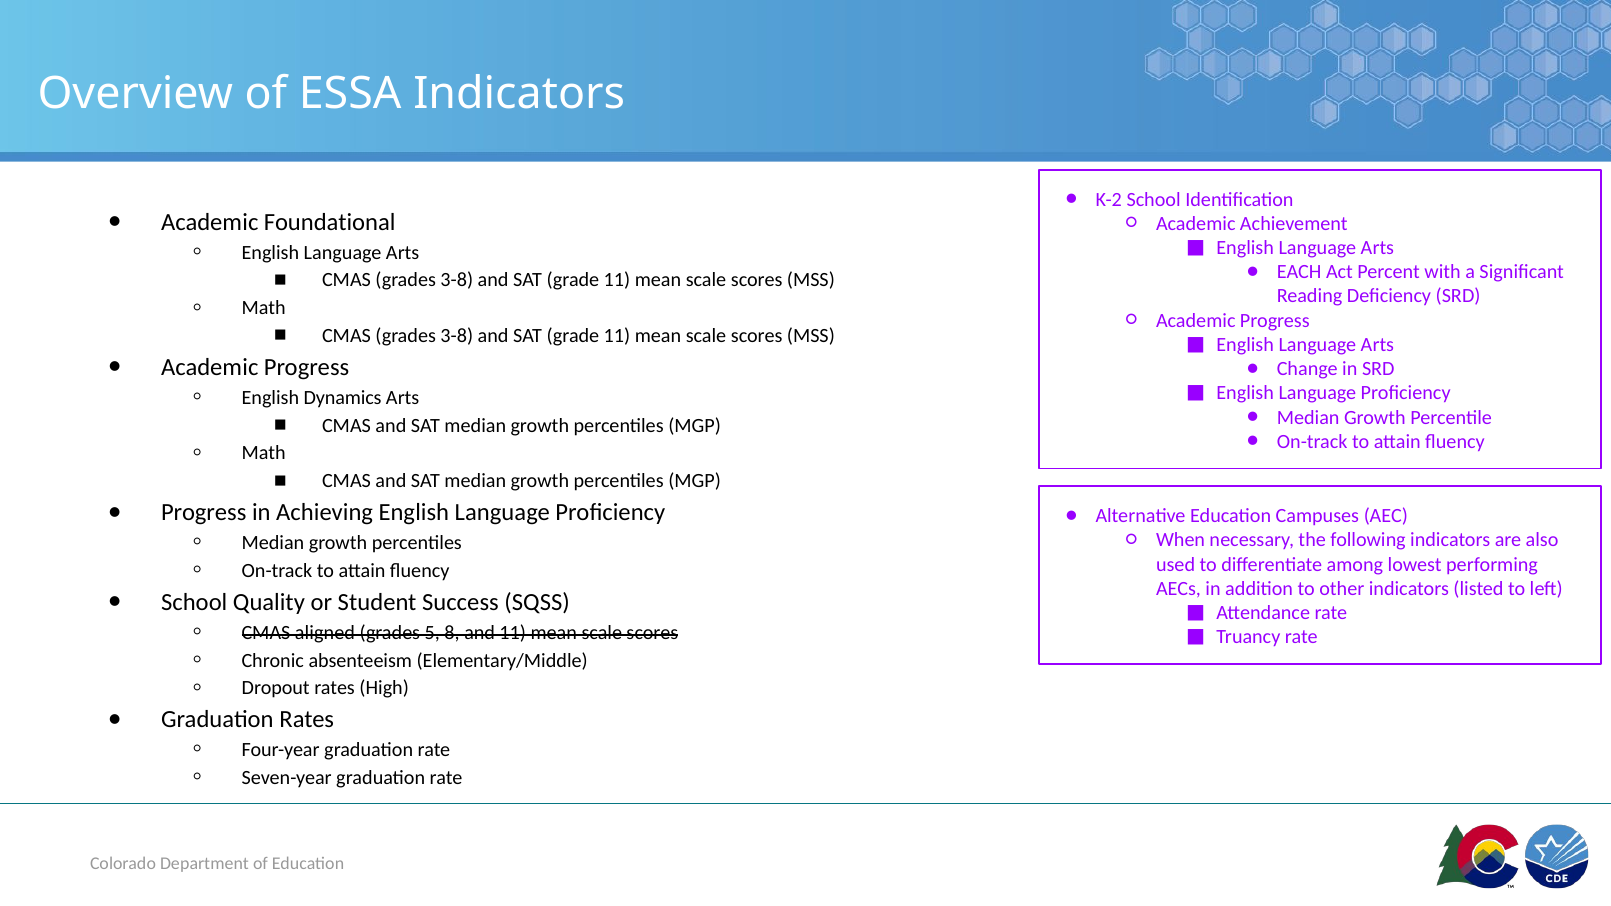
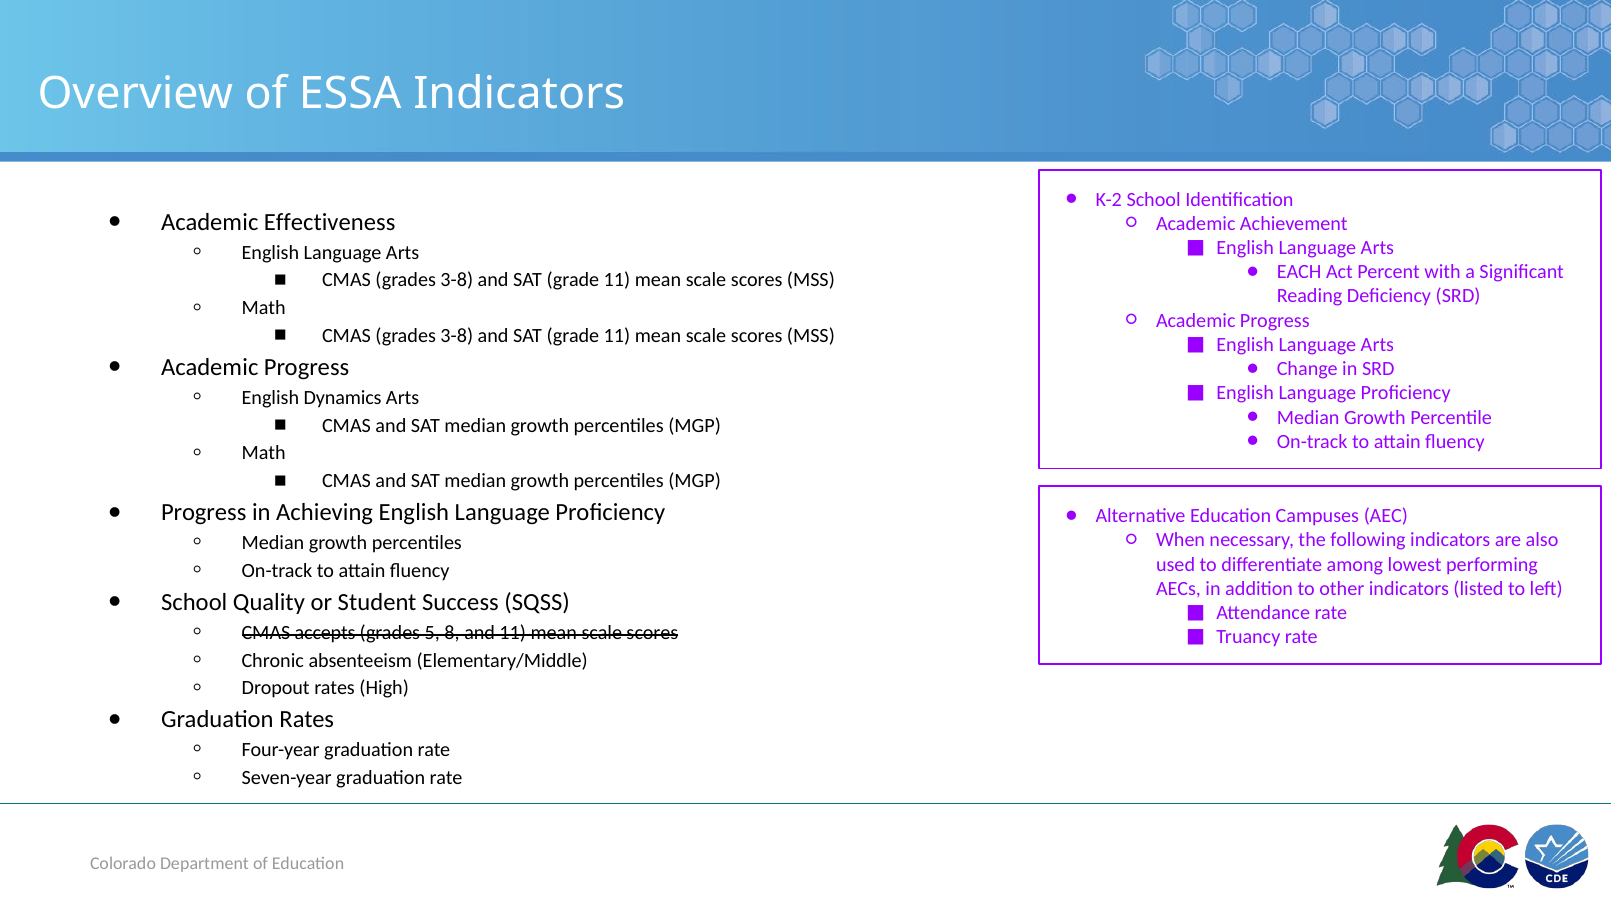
Foundational: Foundational -> Effectiveness
aligned: aligned -> accepts
